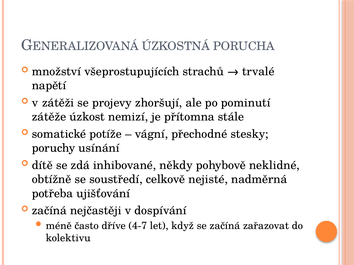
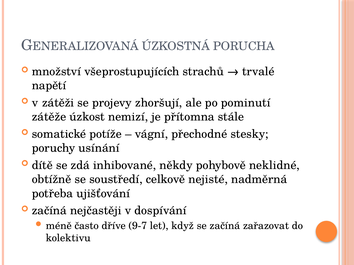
4-7: 4-7 -> 9-7
